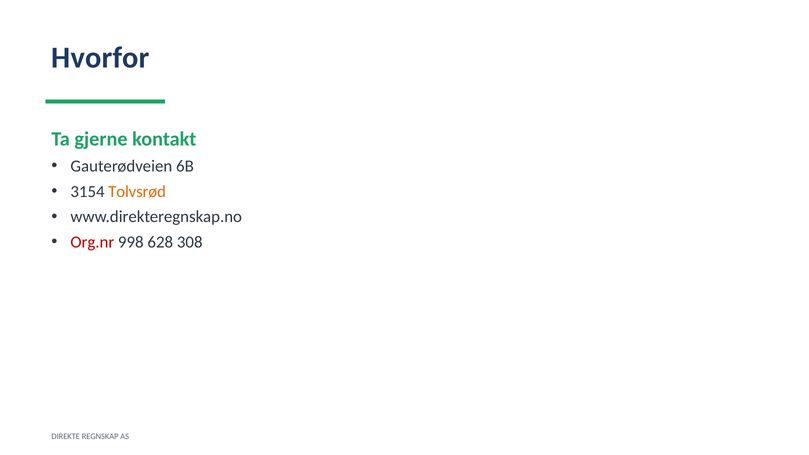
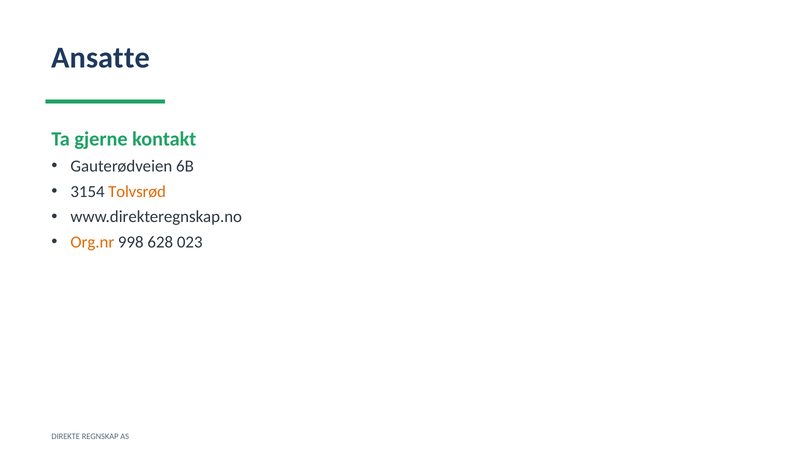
Hvorfor: Hvorfor -> Ansatte
Org.nr colour: red -> orange
308: 308 -> 023
